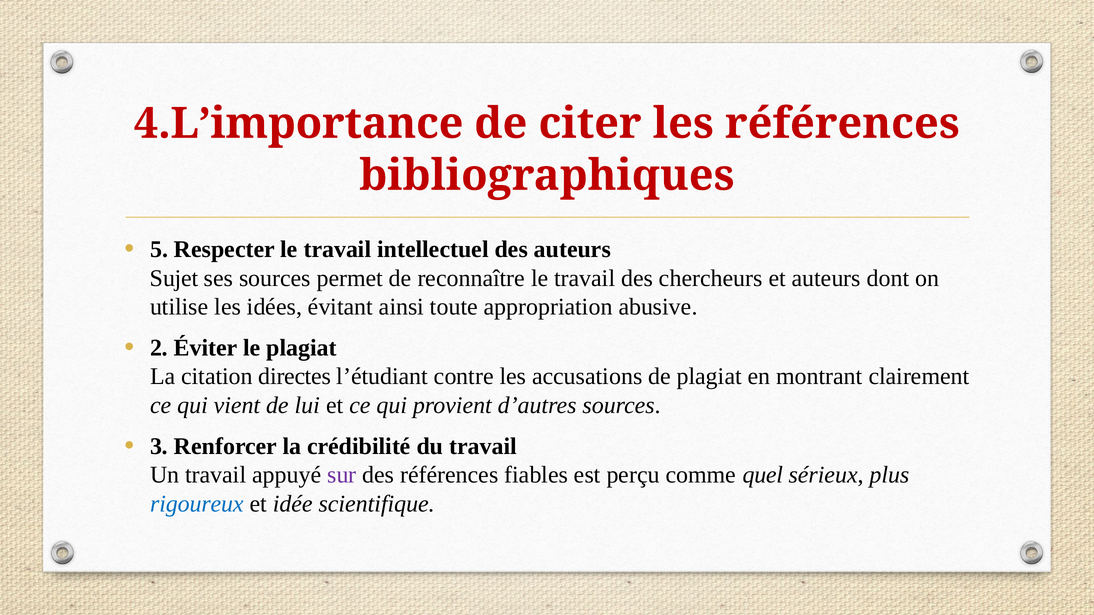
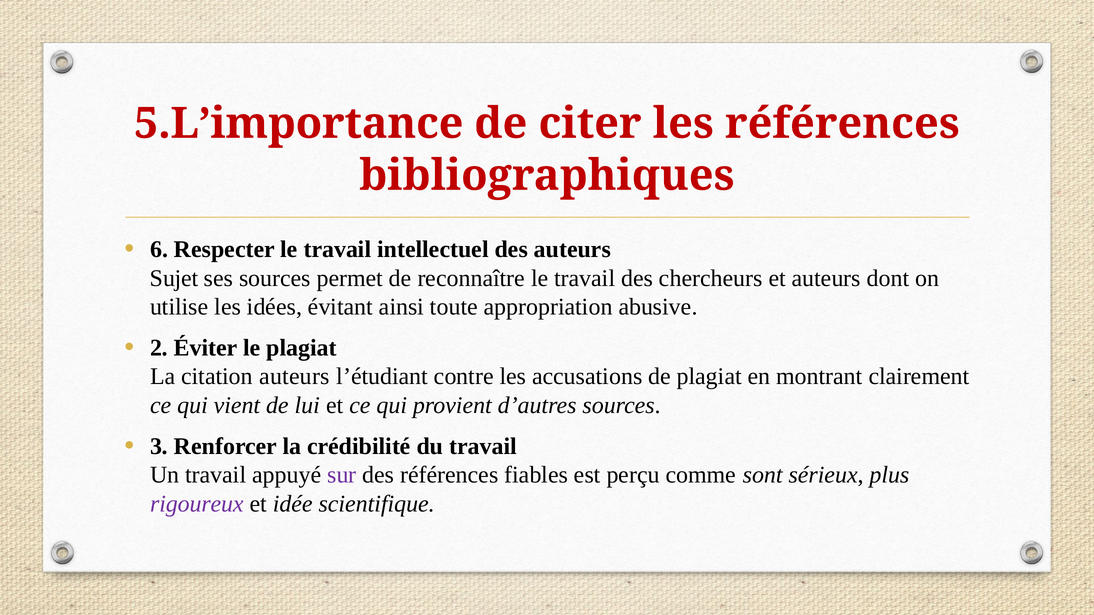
4.L’importance: 4.L’importance -> 5.L’importance
5: 5 -> 6
citation directes: directes -> auteurs
quel: quel -> sont
rigoureux colour: blue -> purple
